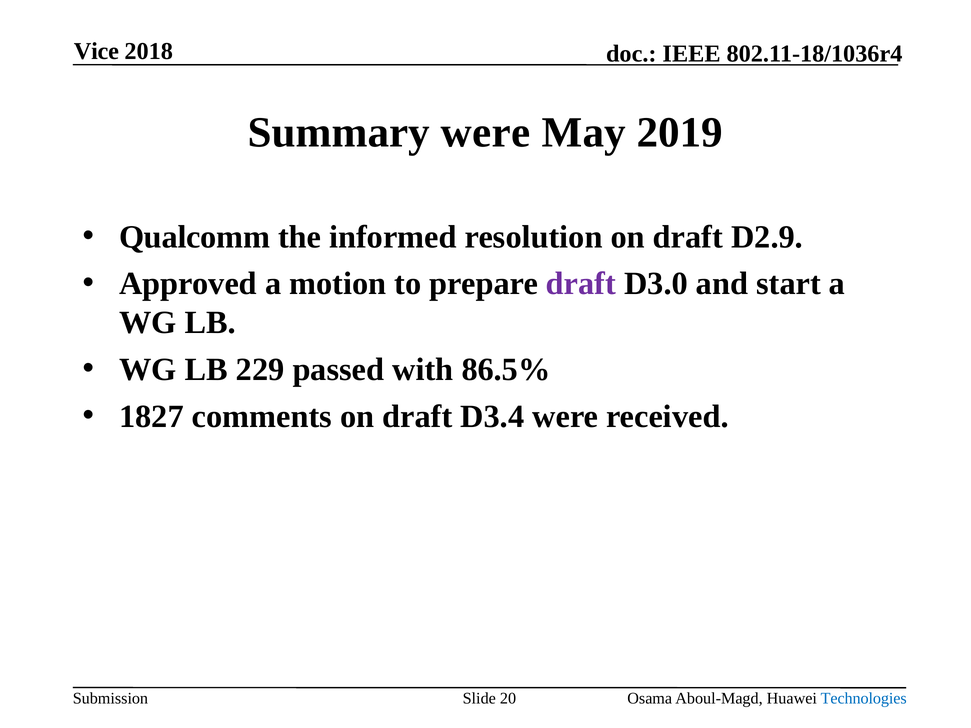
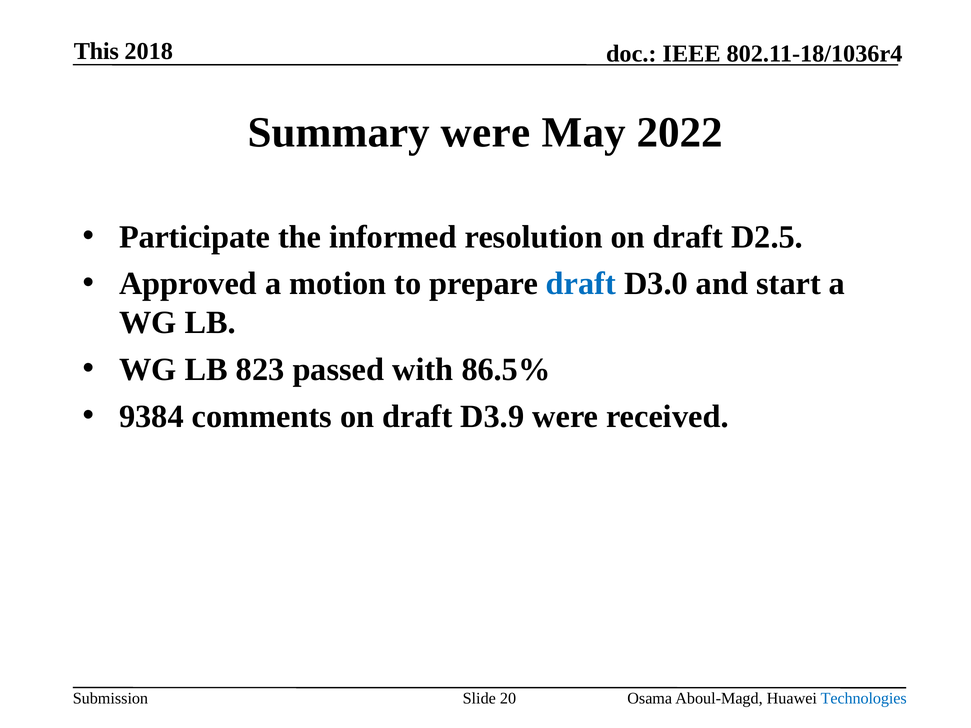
Vice: Vice -> This
2019: 2019 -> 2022
Qualcomm: Qualcomm -> Participate
D2.9: D2.9 -> D2.5
draft at (581, 284) colour: purple -> blue
229: 229 -> 823
1827: 1827 -> 9384
D3.4: D3.4 -> D3.9
